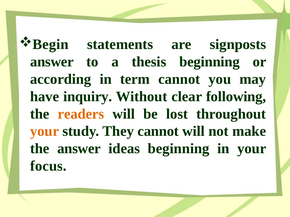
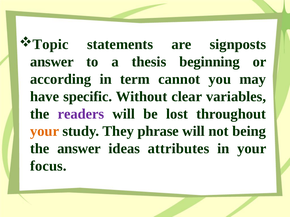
Begin: Begin -> Topic
inquiry: inquiry -> specific
following: following -> variables
readers colour: orange -> purple
They cannot: cannot -> phrase
make: make -> being
ideas beginning: beginning -> attributes
